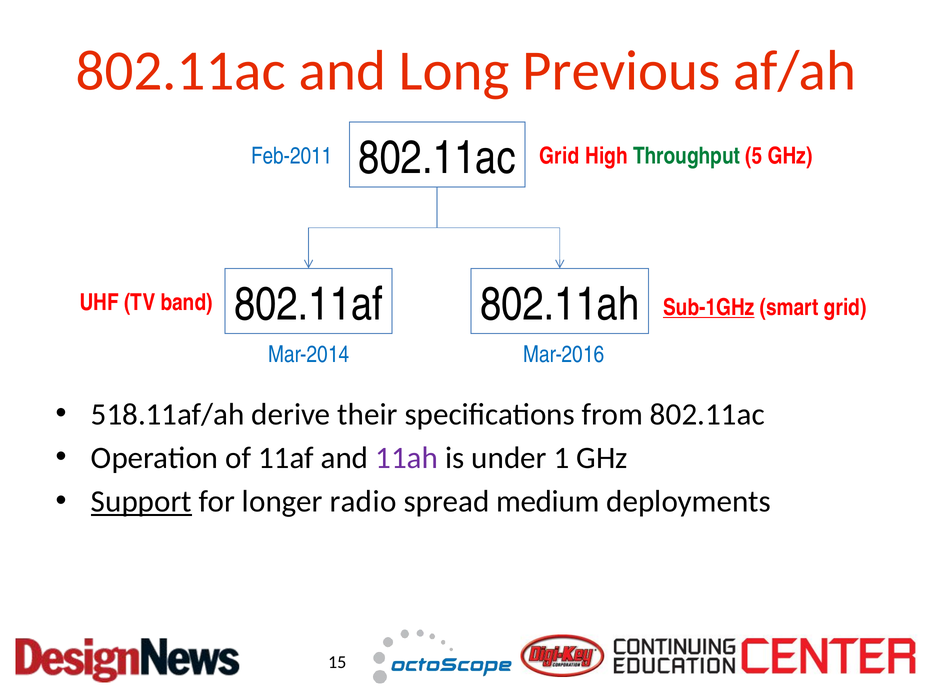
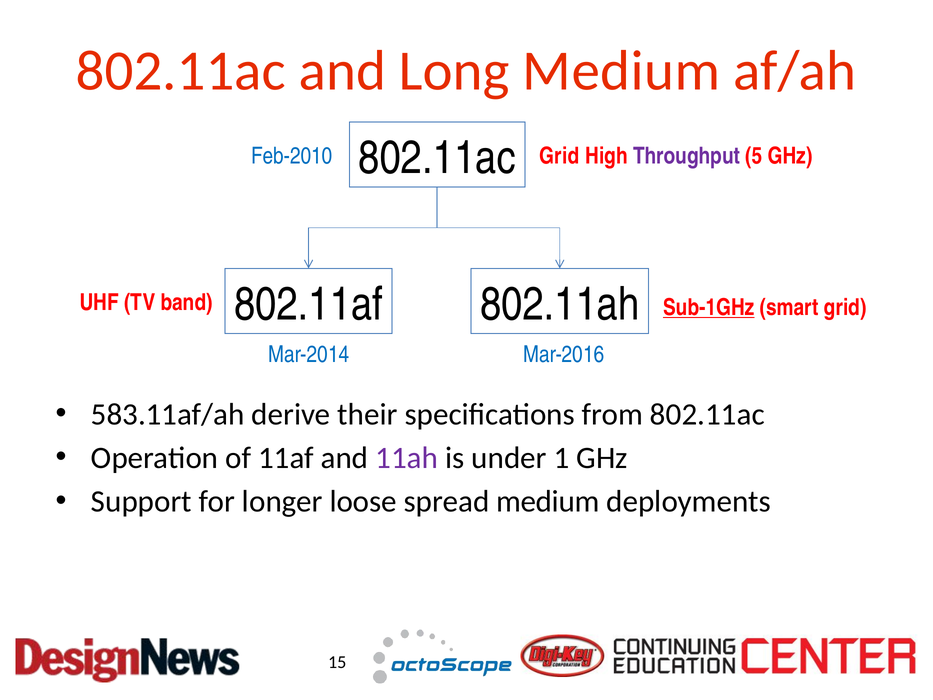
Long Previous: Previous -> Medium
Feb-2011: Feb-2011 -> Feb-2010
Throughput colour: green -> purple
518.11af/ah: 518.11af/ah -> 583.11af/ah
Support underline: present -> none
radio: radio -> loose
